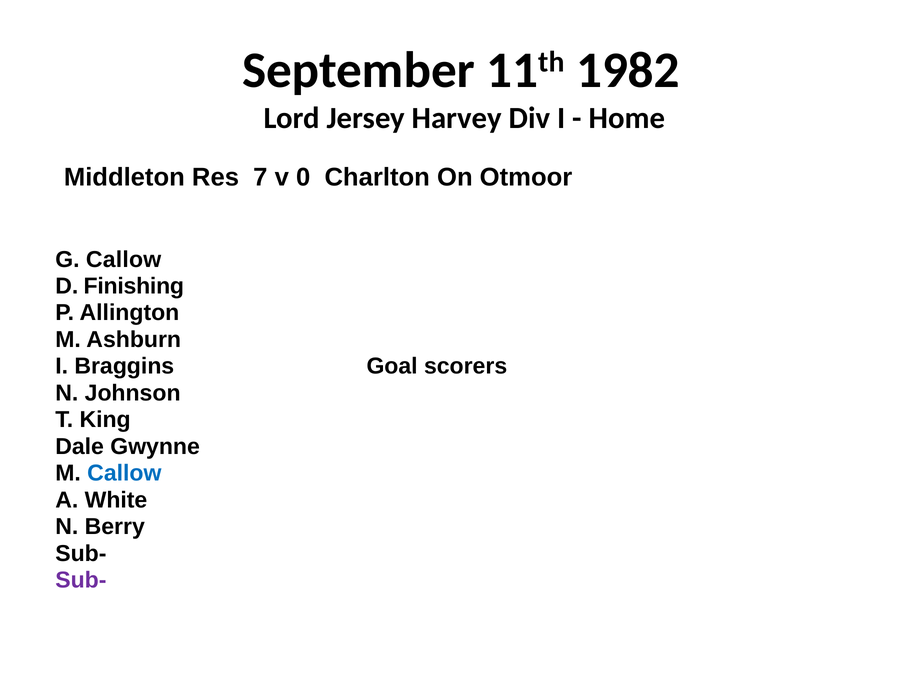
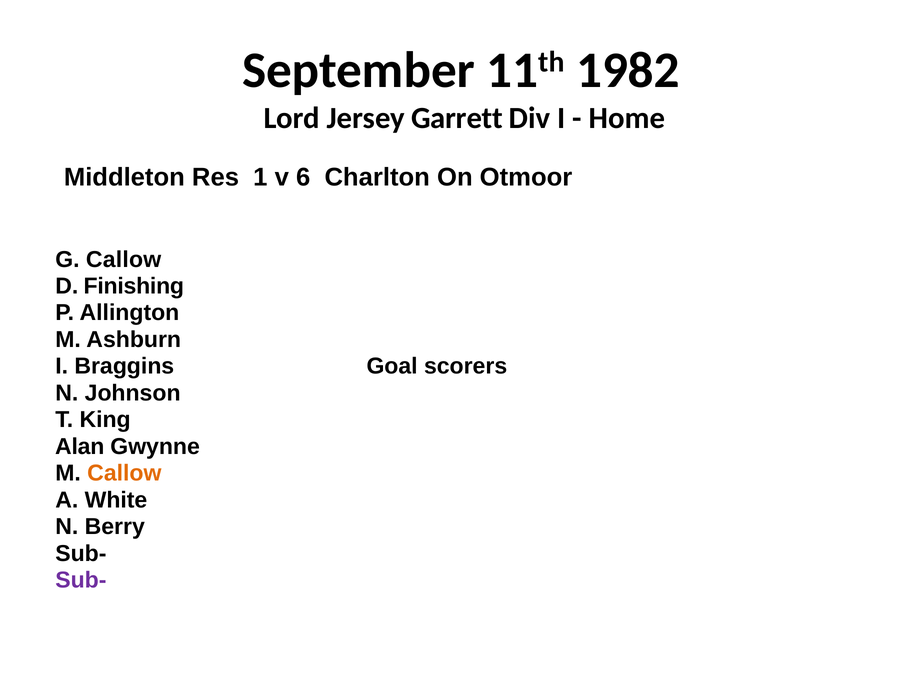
Harvey: Harvey -> Garrett
7: 7 -> 1
0: 0 -> 6
Dale: Dale -> Alan
Callow at (124, 474) colour: blue -> orange
